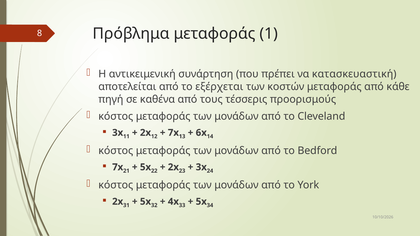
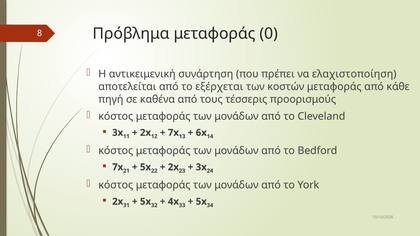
1: 1 -> 0
κατασκευαστική: κατασκευαστική -> ελαχιστοποίηση
